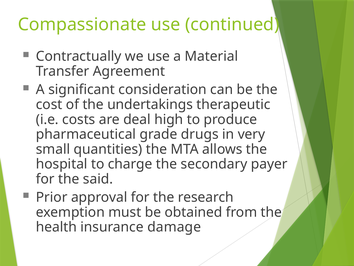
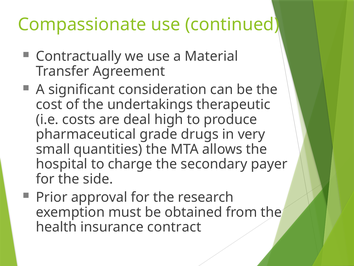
said: said -> side
damage: damage -> contract
